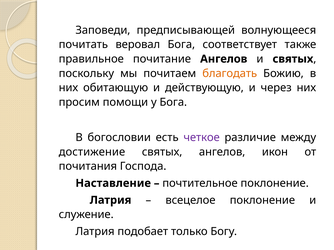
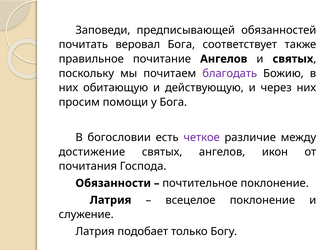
волнующееся: волнующееся -> обязанностей
благодать colour: orange -> purple
Наставление: Наставление -> Обязанности
